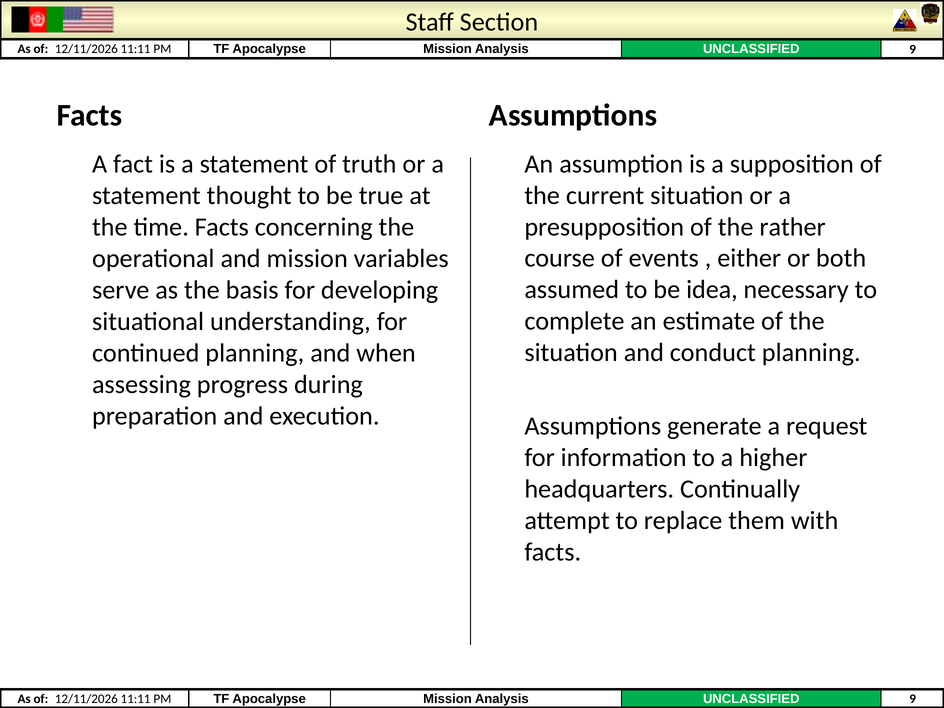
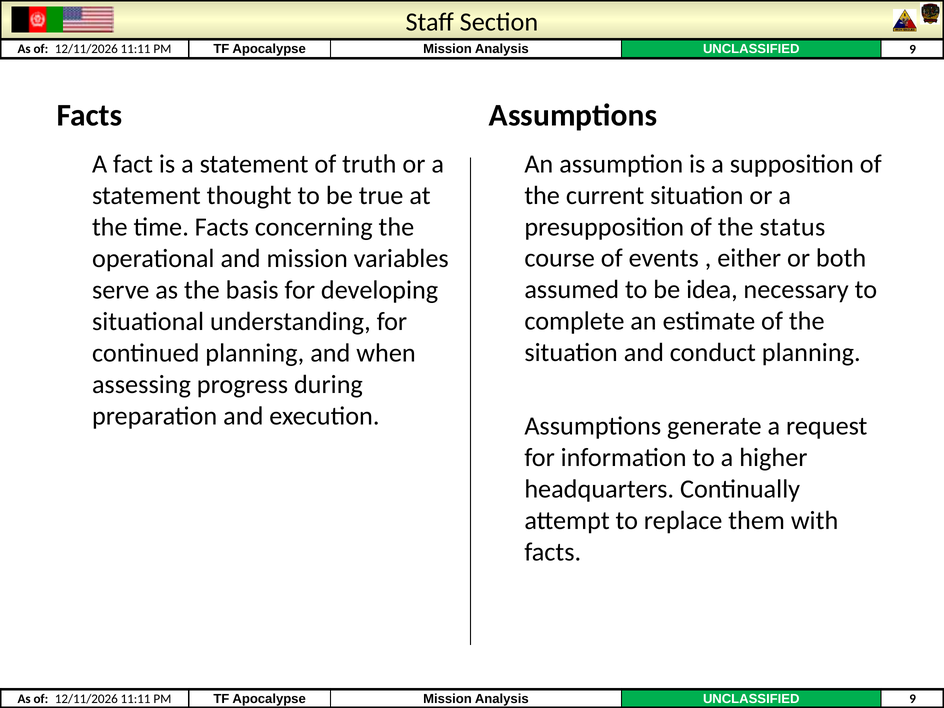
rather: rather -> status
